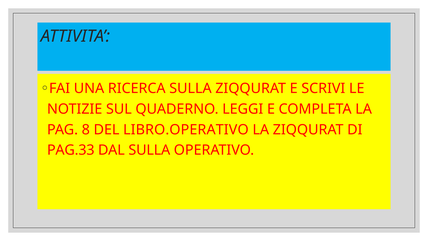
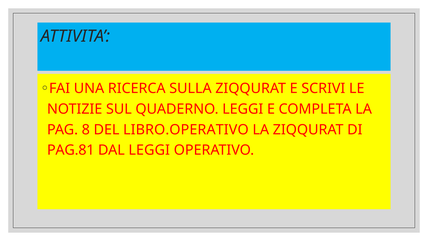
PAG.33: PAG.33 -> PAG.81
DAL SULLA: SULLA -> LEGGI
